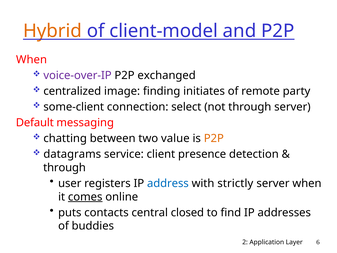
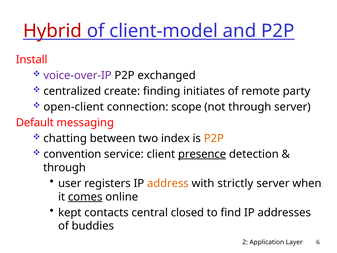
Hybrid colour: orange -> red
When at (32, 60): When -> Install
image: image -> create
some-client: some-client -> open-client
select: select -> scope
value: value -> index
datagrams: datagrams -> convention
presence underline: none -> present
address colour: blue -> orange
puts: puts -> kept
